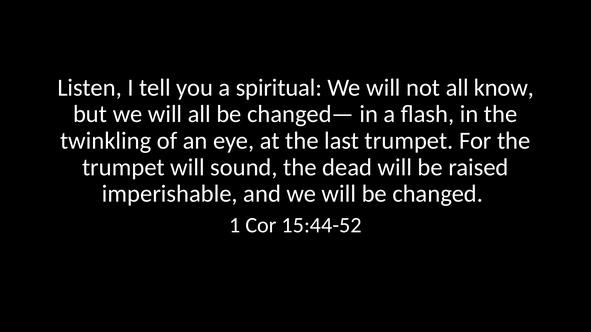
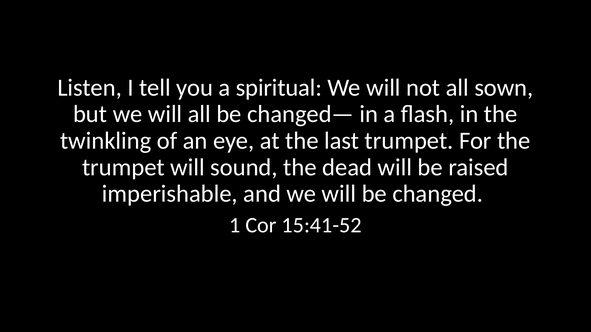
know: know -> sown
15:44-52: 15:44-52 -> 15:41-52
